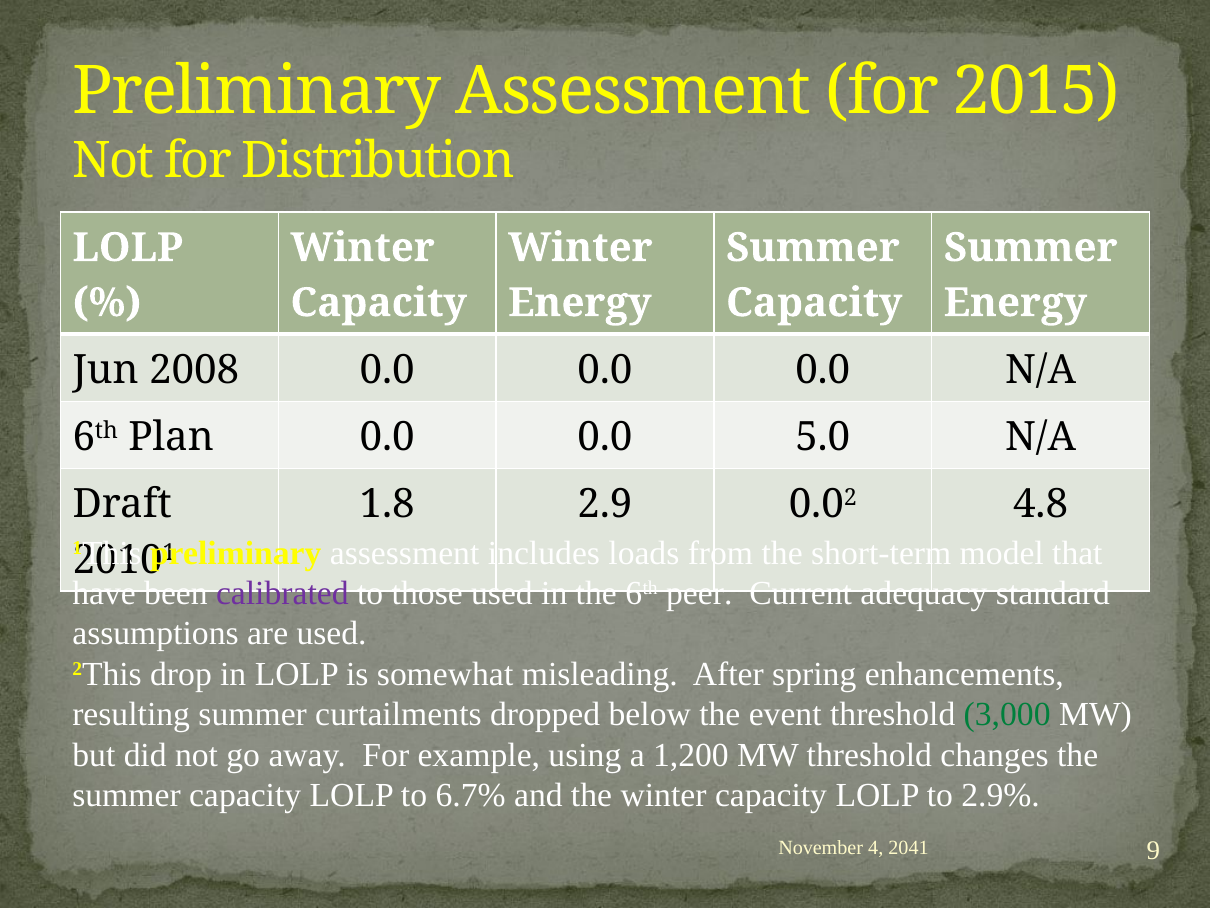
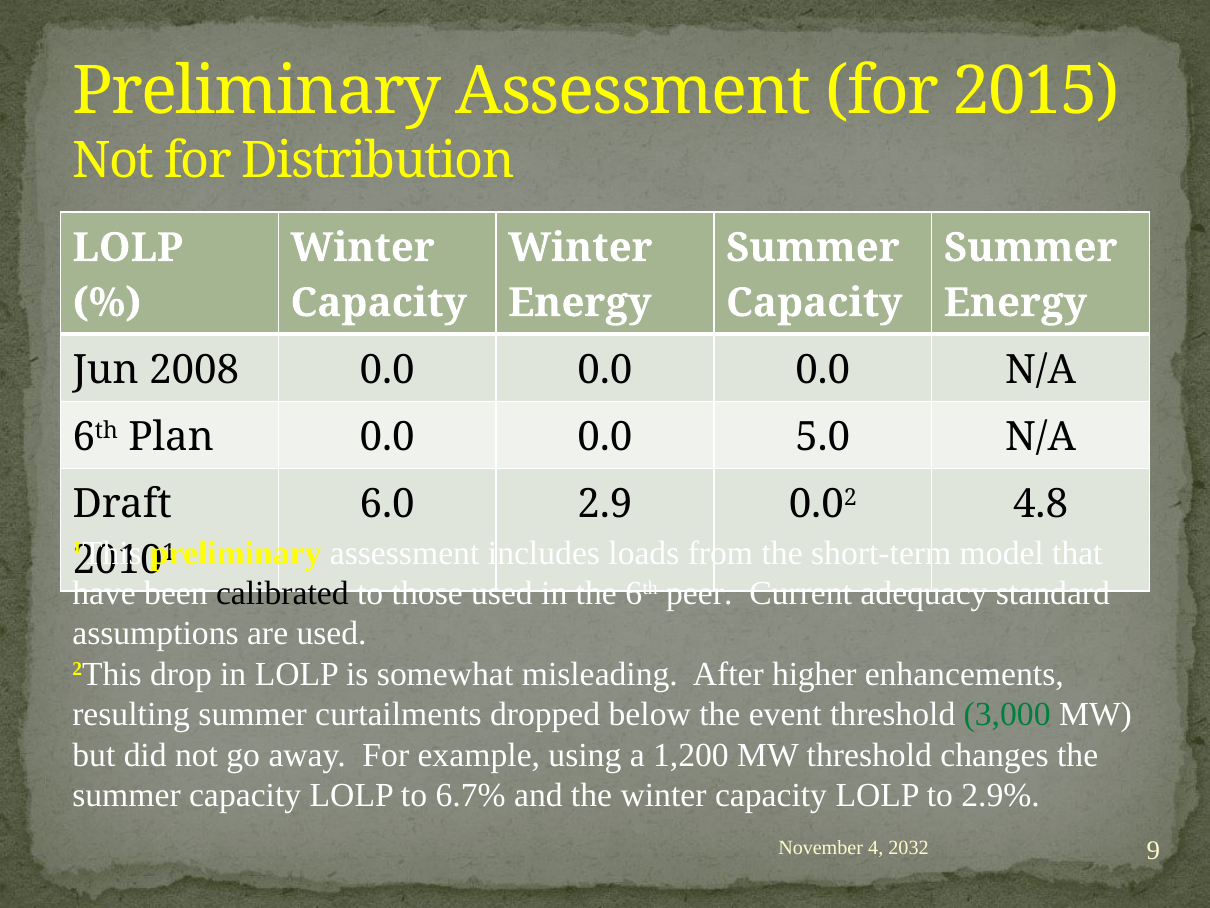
1.8: 1.8 -> 6.0
calibrated colour: purple -> black
spring: spring -> higher
2041: 2041 -> 2032
